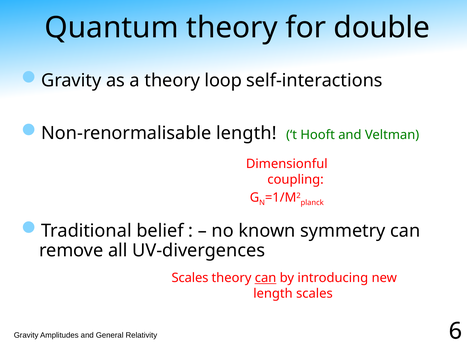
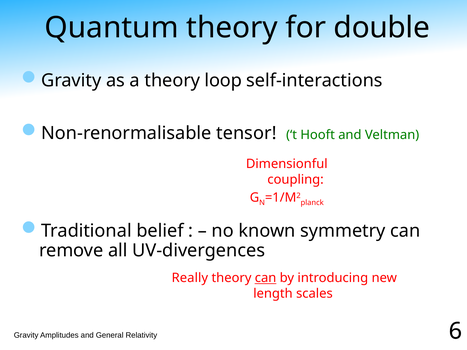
Non-renormalisable length: length -> tensor
Scales at (190, 278): Scales -> Really
